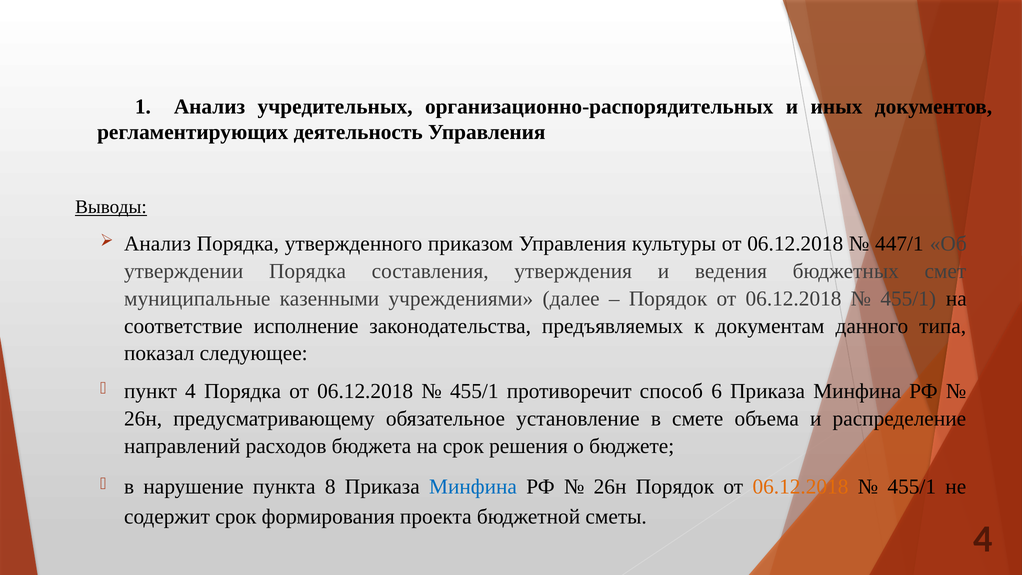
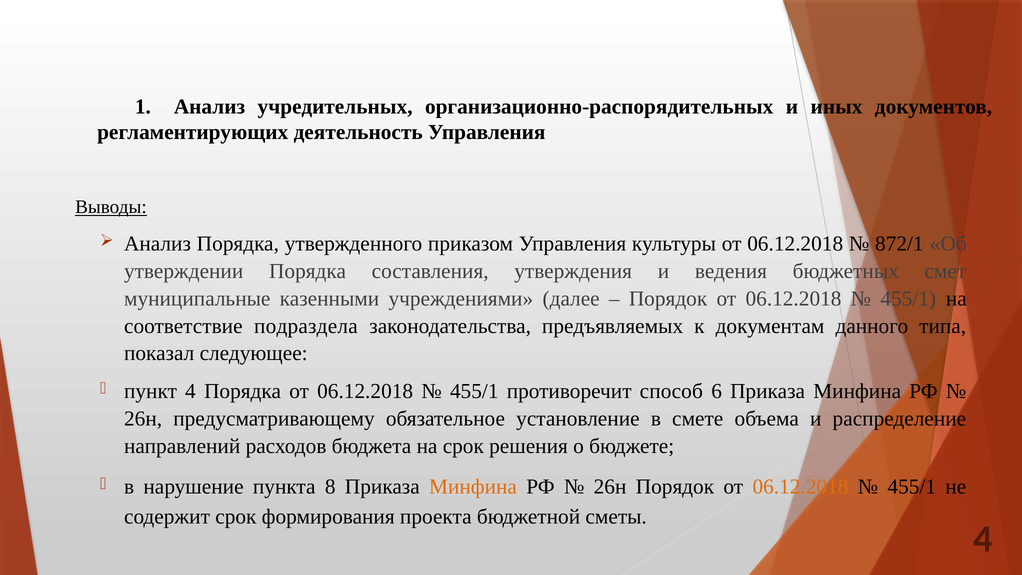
447/1: 447/1 -> 872/1
исполнение: исполнение -> подраздела
Минфина at (473, 487) colour: blue -> orange
